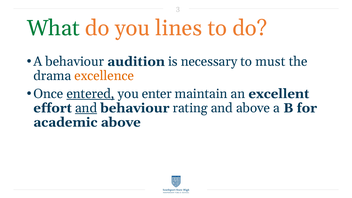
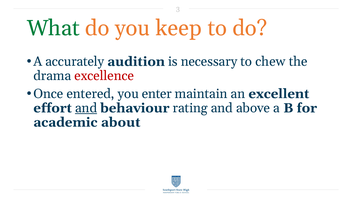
lines: lines -> keep
A behaviour: behaviour -> accurately
must: must -> chew
excellence colour: orange -> red
entered underline: present -> none
academic above: above -> about
